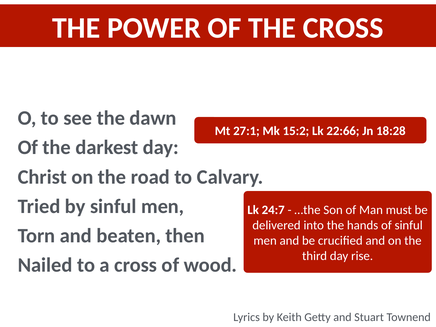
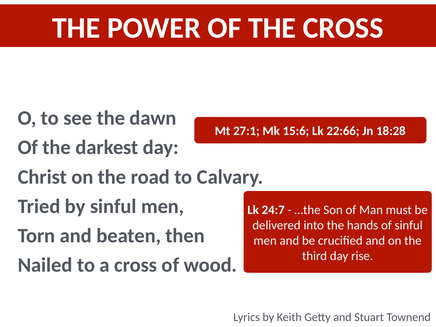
15:2: 15:2 -> 15:6
